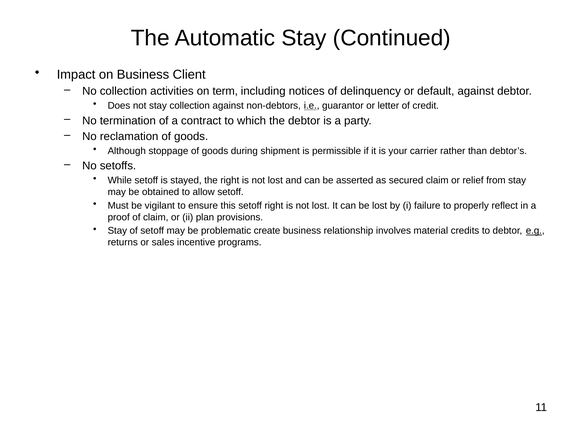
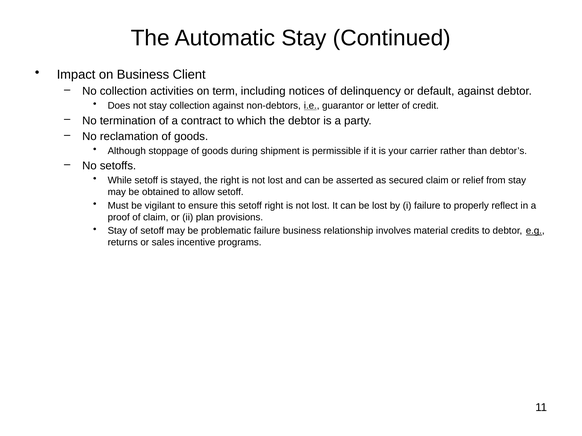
problematic create: create -> failure
